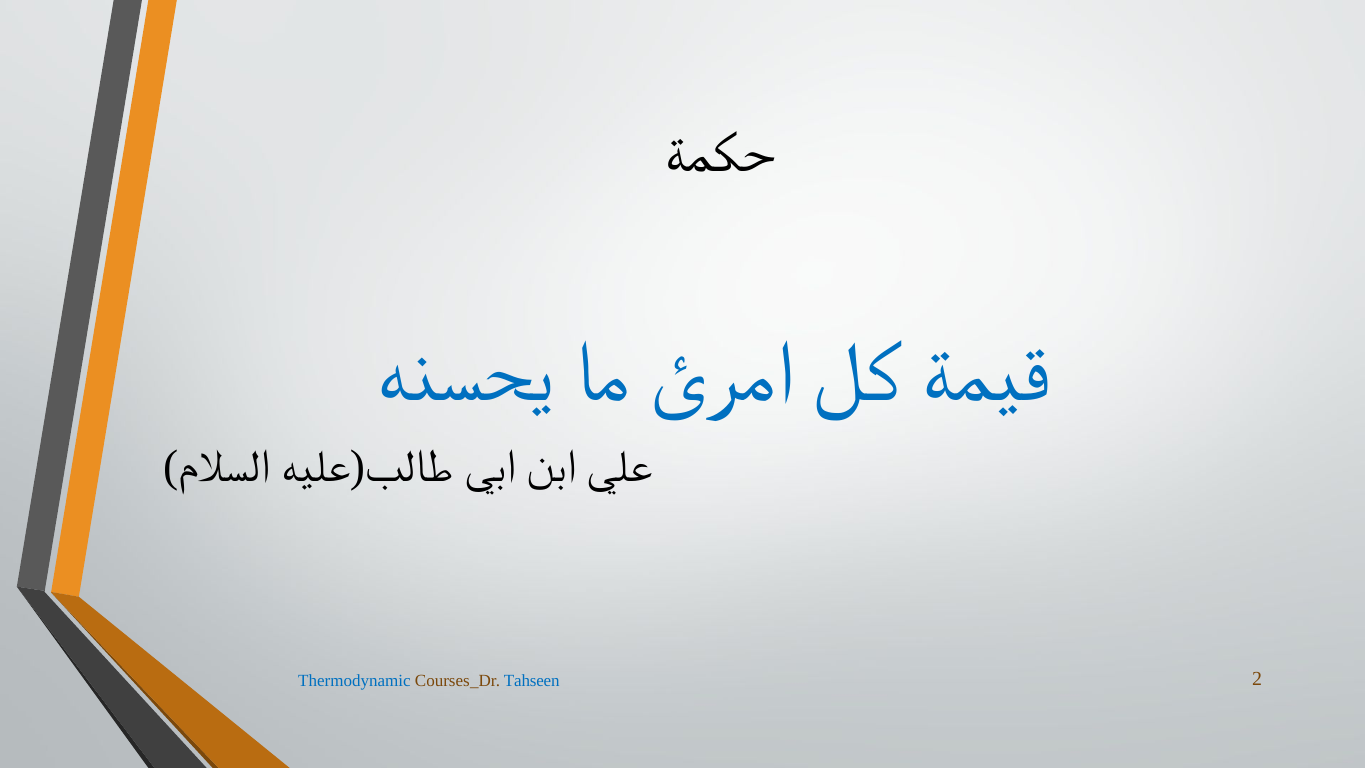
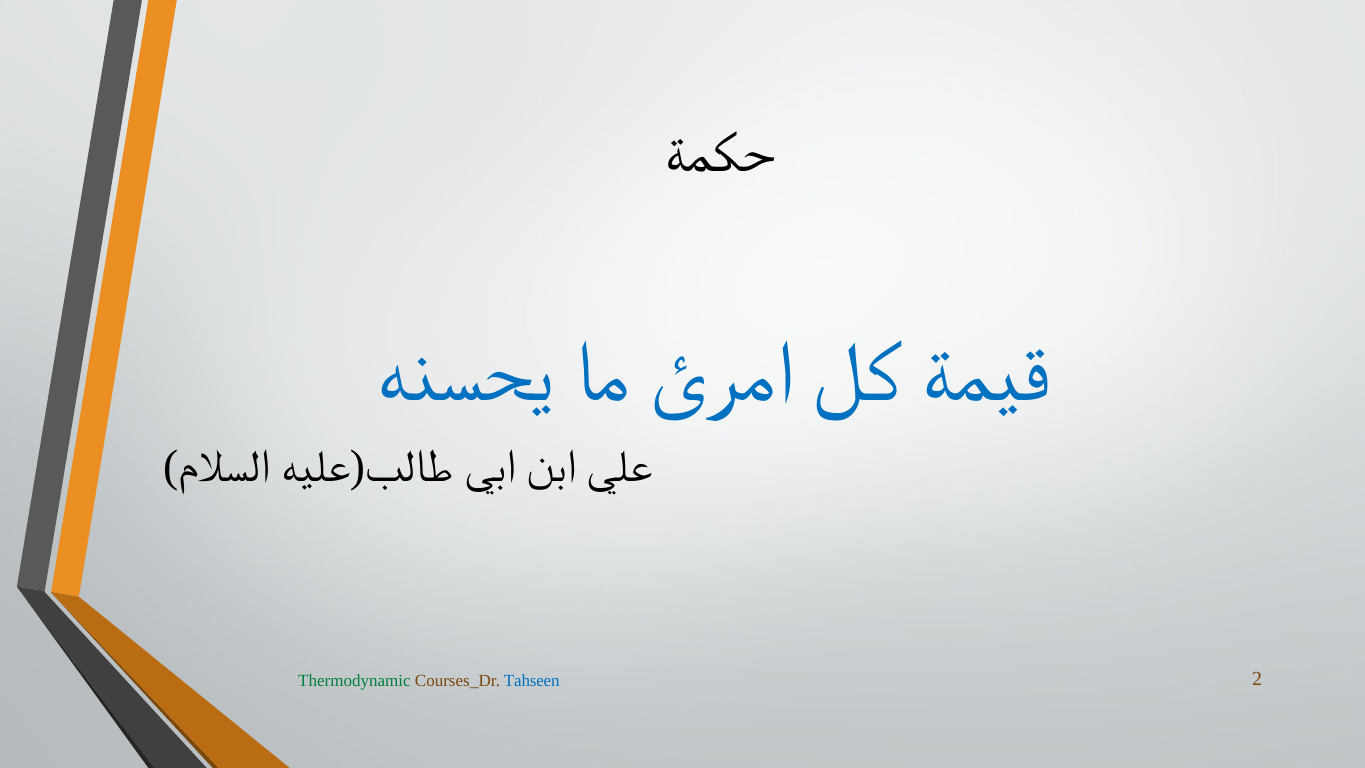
Thermodynamic colour: blue -> green
